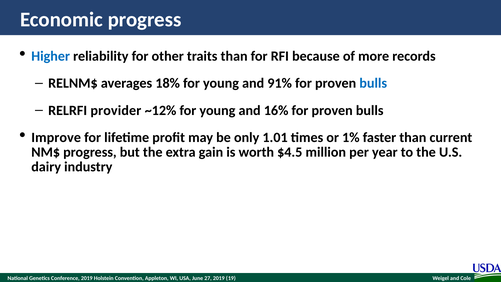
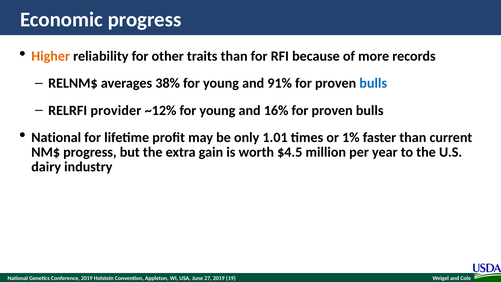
Higher colour: blue -> orange
18%: 18% -> 38%
Improve at (56, 137): Improve -> National
